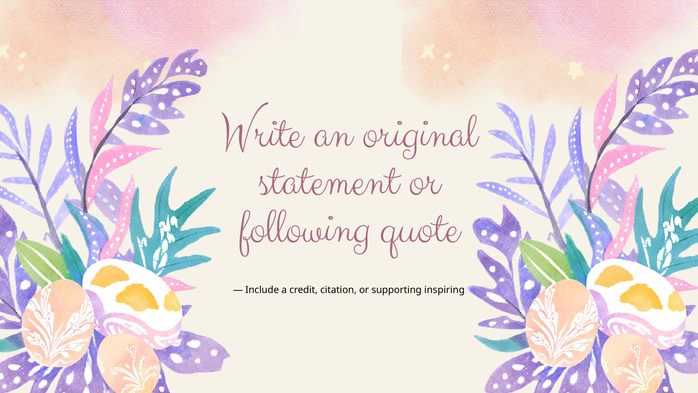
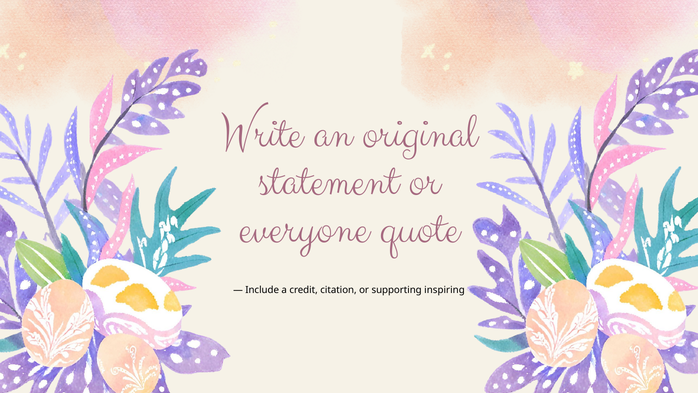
following: following -> everyone
